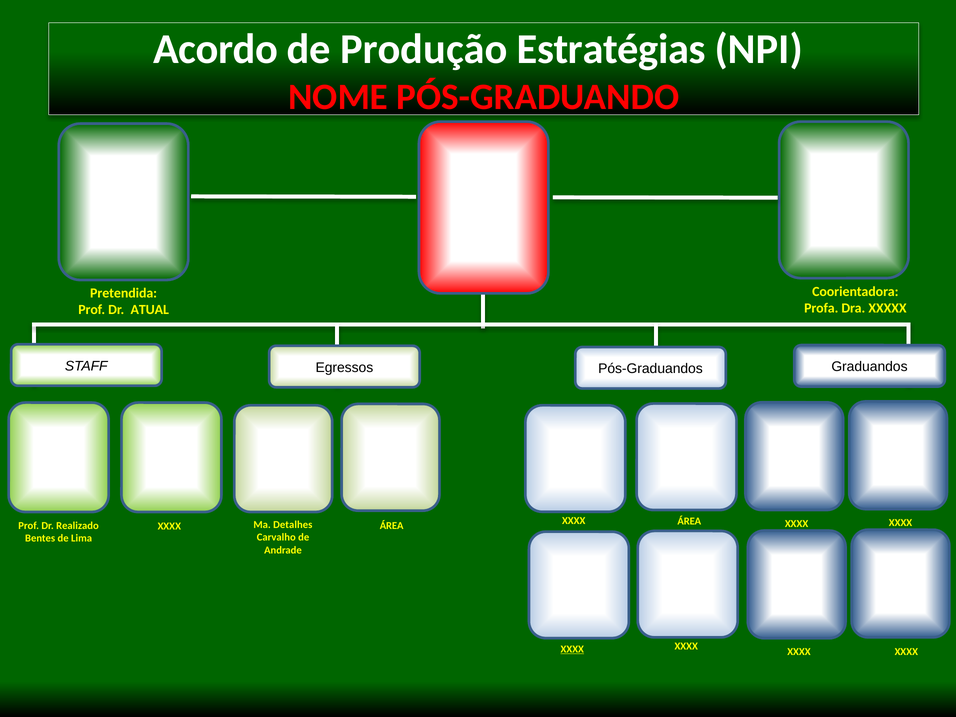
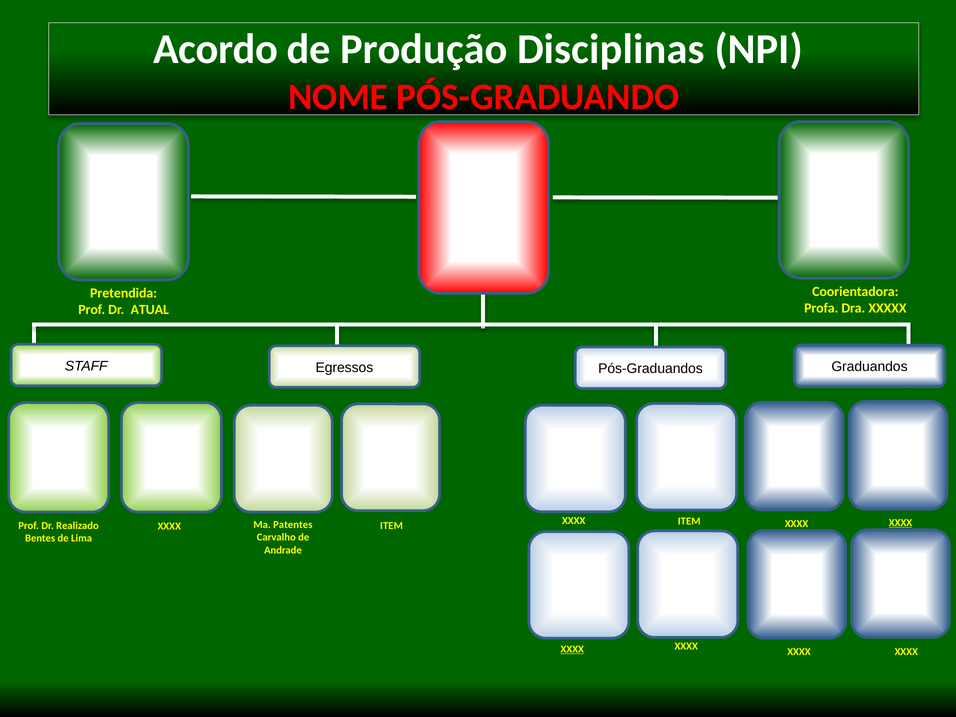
Estratégias: Estratégias -> Disciplinas
ÁREA at (689, 521): ÁREA -> ITEM
XXXX at (901, 523) underline: none -> present
Detalhes: Detalhes -> Patentes
ÁREA at (392, 526): ÁREA -> ITEM
